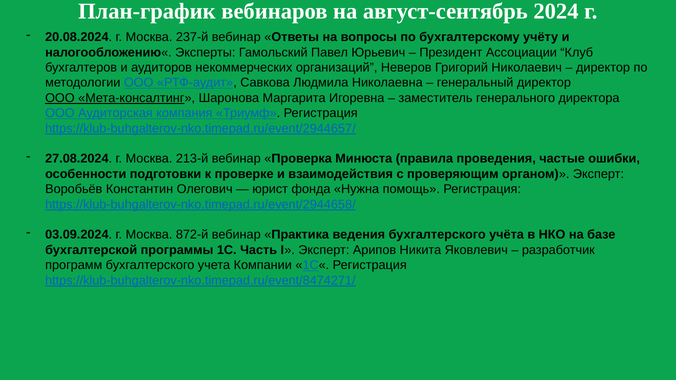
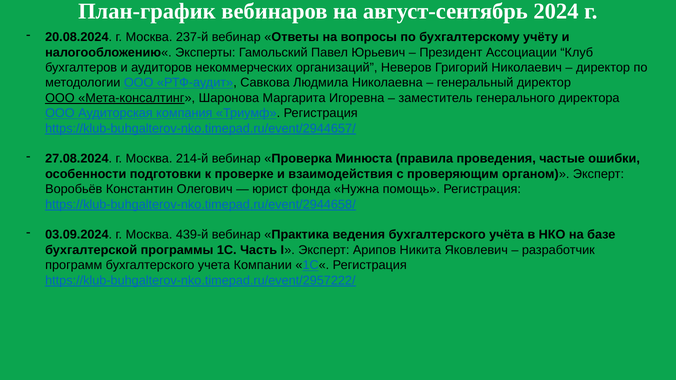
213-й: 213-й -> 214-й
872-й: 872-й -> 439-й
https://klub-buhgalterov-nko.timepad.ru/event/8474271/: https://klub-buhgalterov-nko.timepad.ru/event/8474271/ -> https://klub-buhgalterov-nko.timepad.ru/event/2957222/
